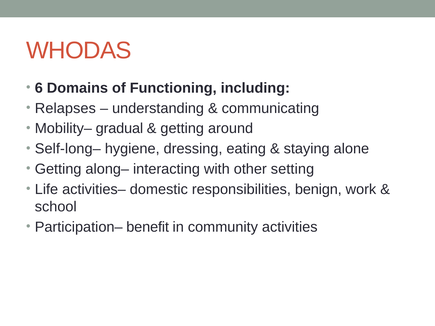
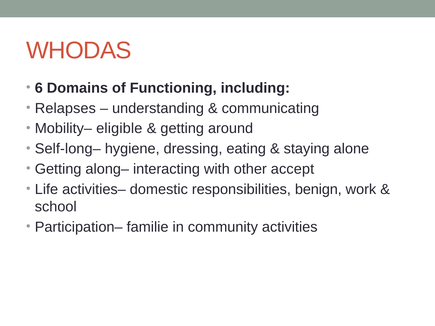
gradual: gradual -> eligible
setting: setting -> accept
benefit: benefit -> familie
